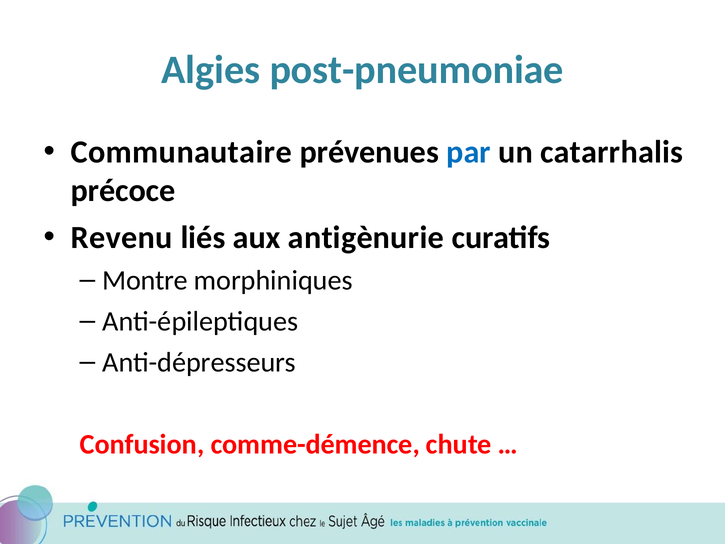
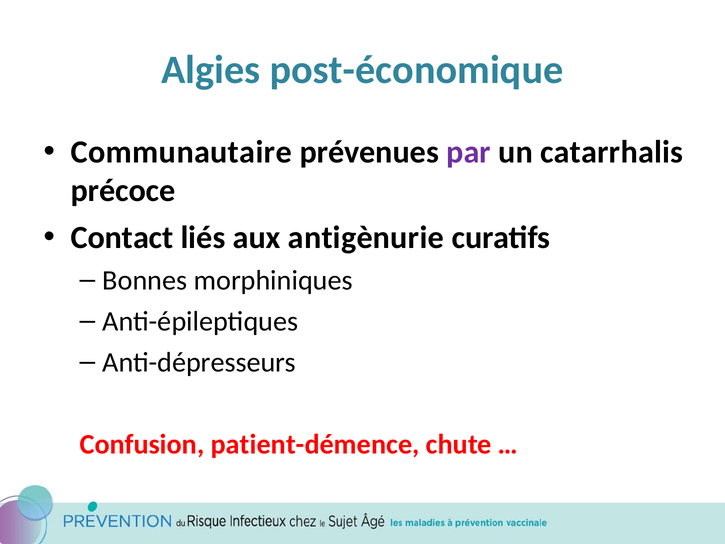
post-pneumoniae: post-pneumoniae -> post-économique
par colour: blue -> purple
Revenu: Revenu -> Contact
Montre: Montre -> Bonnes
comme-démence: comme-démence -> patient-démence
